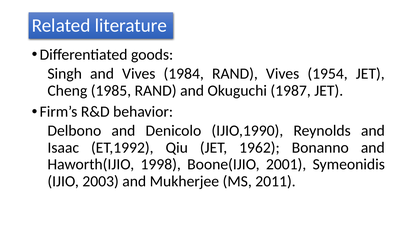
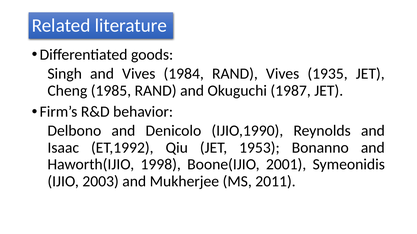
1954: 1954 -> 1935
1962: 1962 -> 1953
